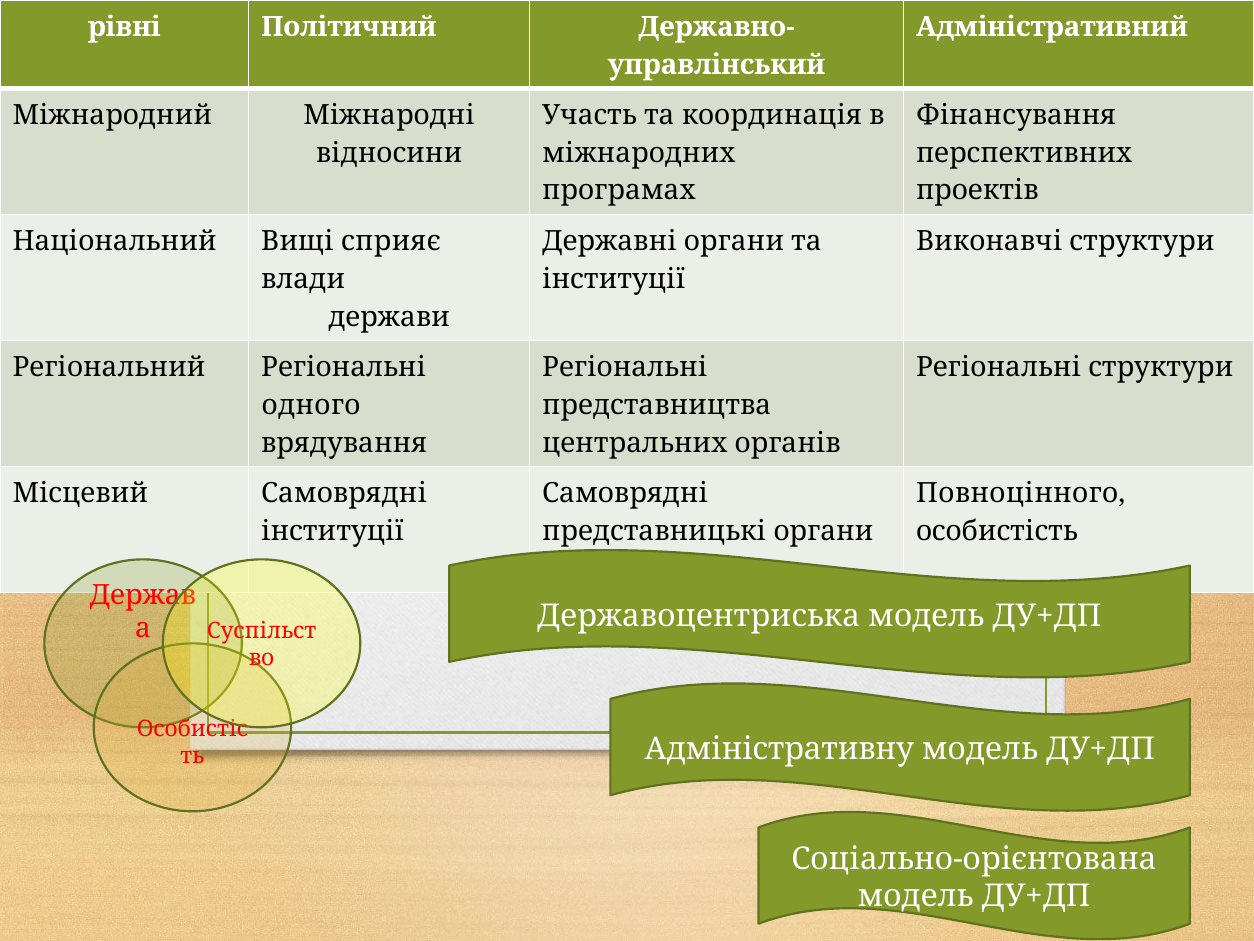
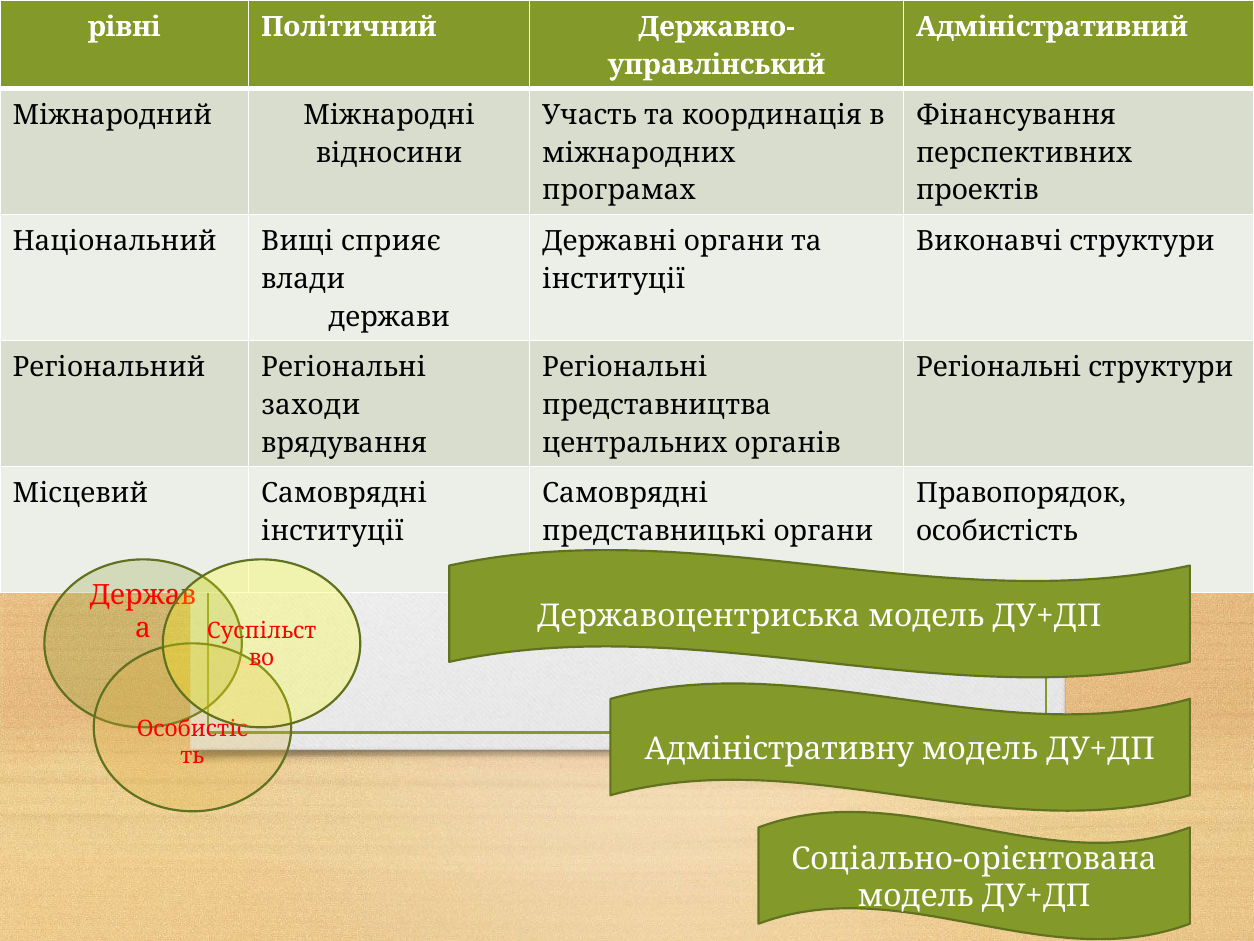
одного: одного -> заходи
Повноцінного: Повноцінного -> Правопорядок
